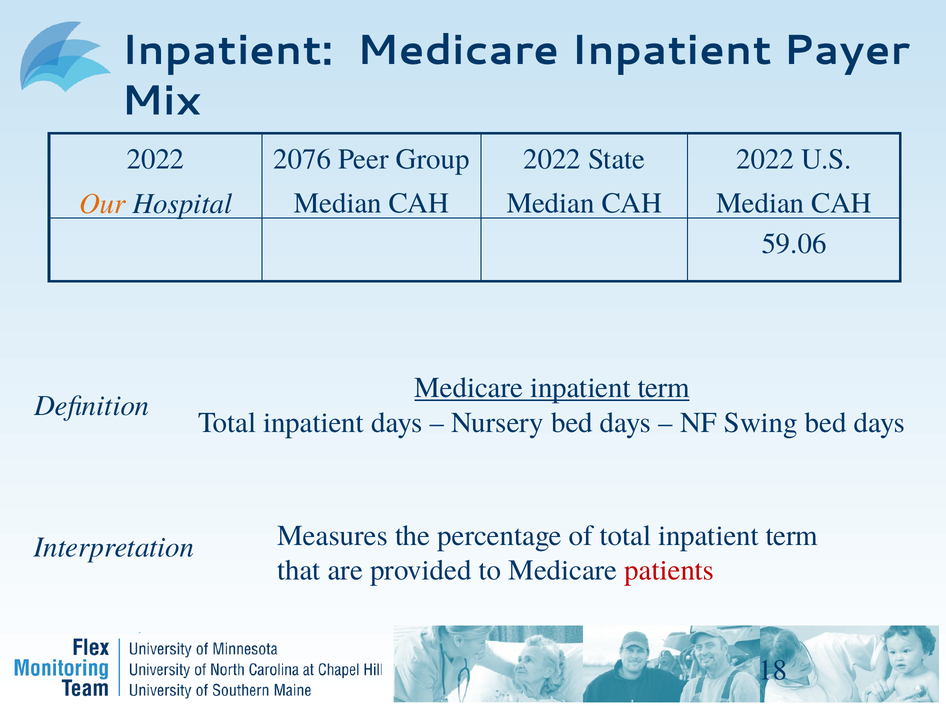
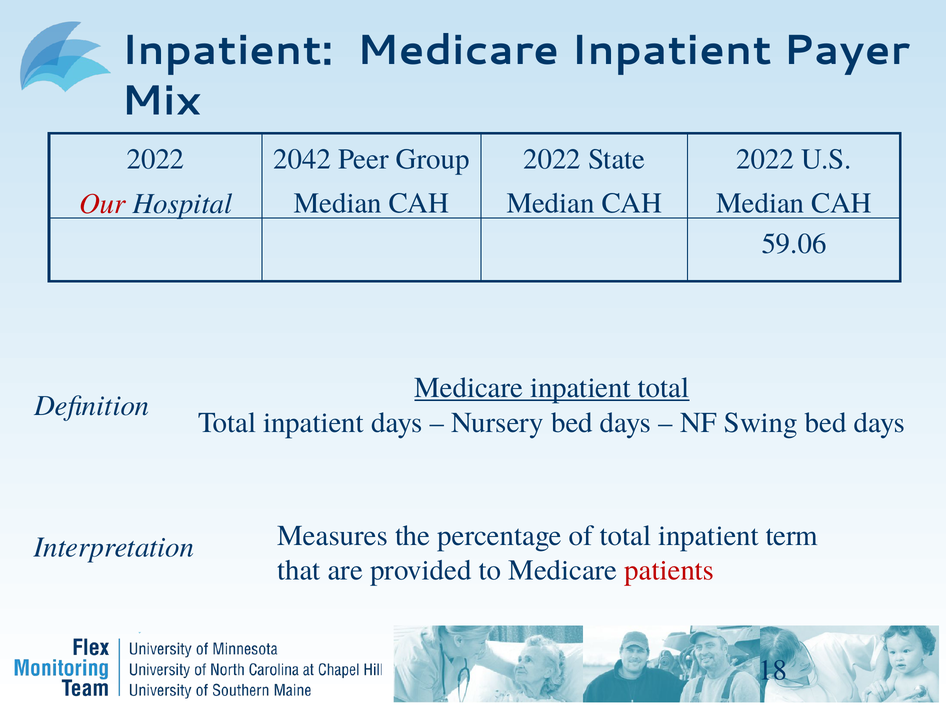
2076: 2076 -> 2042
Our colour: orange -> red
Medicare inpatient term: term -> total
